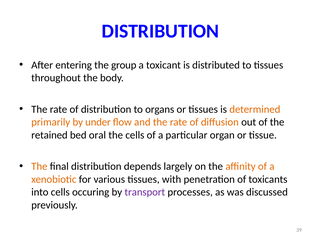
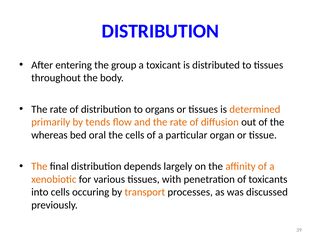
under: under -> tends
retained: retained -> whereas
transport colour: purple -> orange
